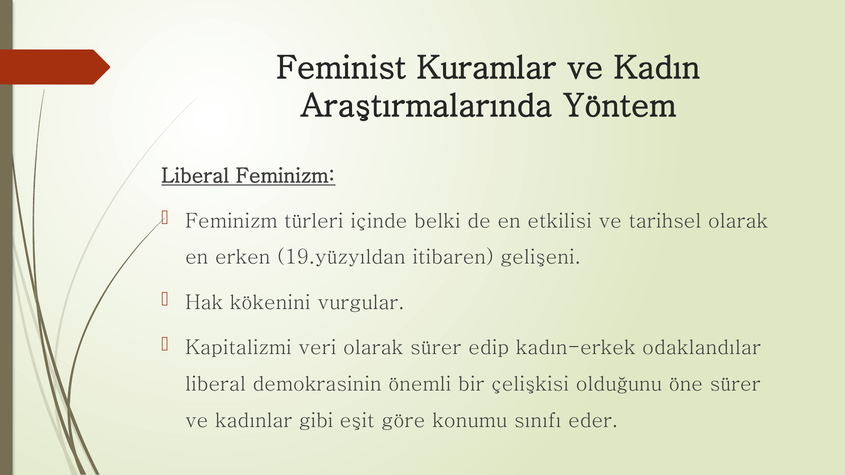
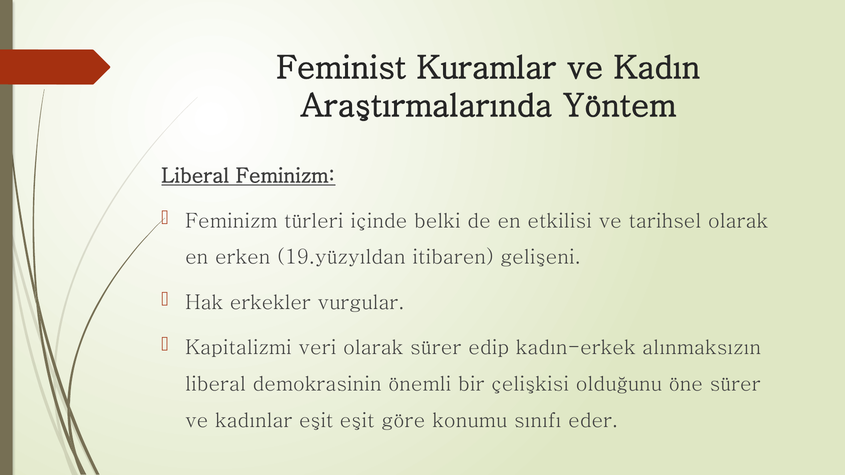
kökenini: kökenini -> erkekler
odaklandılar: odaklandılar -> alınmaksızın
kadınlar gibi: gibi -> eşit
